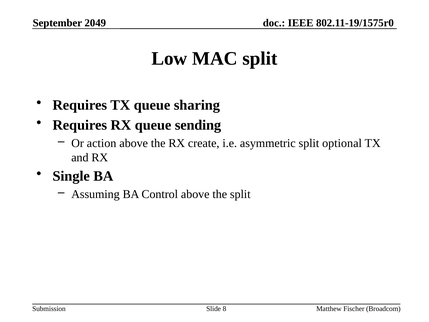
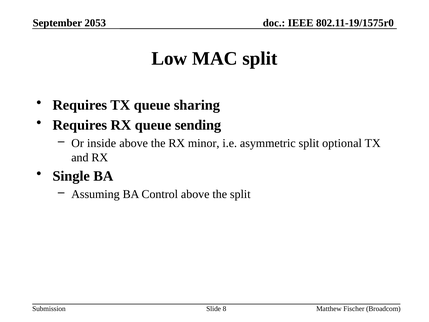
2049: 2049 -> 2053
action: action -> inside
create: create -> minor
